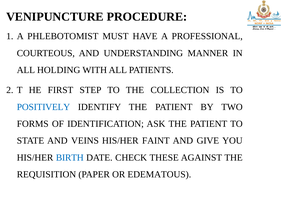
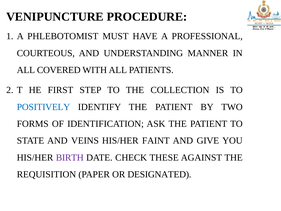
HOLDING: HOLDING -> COVERED
BIRTH colour: blue -> purple
EDEMATOUS: EDEMATOUS -> DESIGNATED
